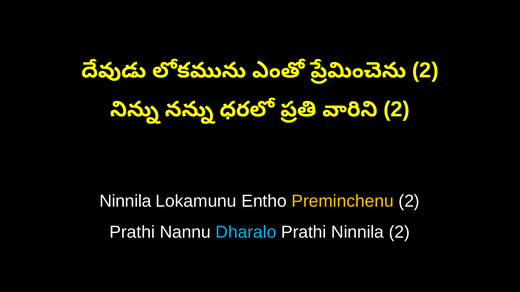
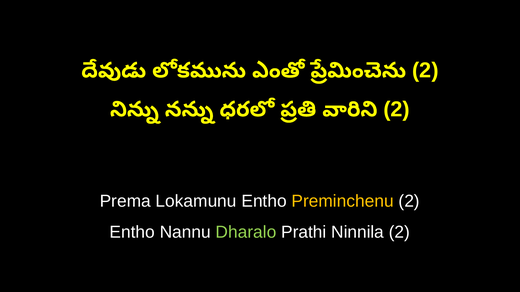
Ninnila at (125, 201): Ninnila -> Prema
Prathi at (132, 233): Prathi -> Entho
Dharalo colour: light blue -> light green
